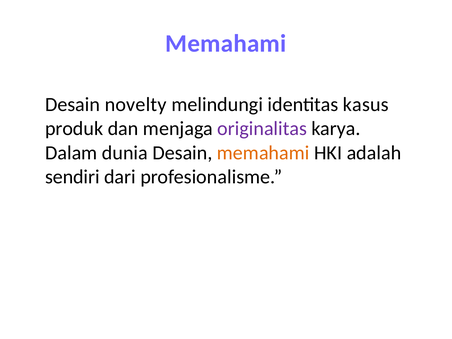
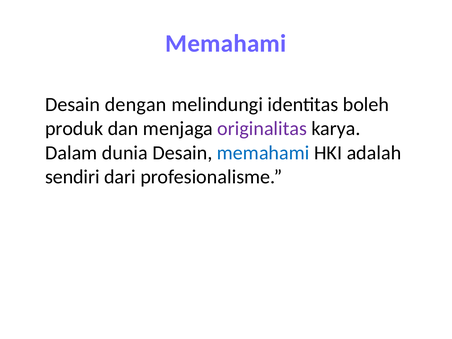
novelty: novelty -> dengan
kasus: kasus -> boleh
memahami at (263, 153) colour: orange -> blue
